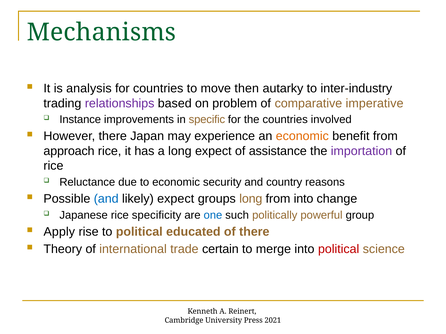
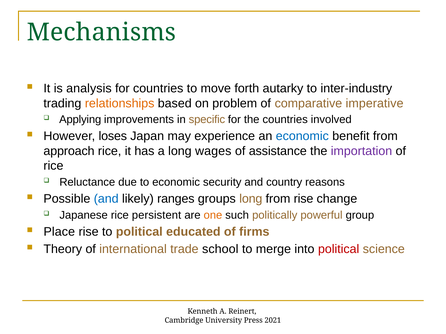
then: then -> forth
relationships colour: purple -> orange
Instance: Instance -> Applying
However there: there -> loses
economic at (302, 136) colour: orange -> blue
long expect: expect -> wages
likely expect: expect -> ranges
from into: into -> rise
specificity: specificity -> persistent
one colour: blue -> orange
Apply: Apply -> Place
of there: there -> firms
certain: certain -> school
